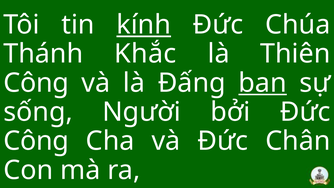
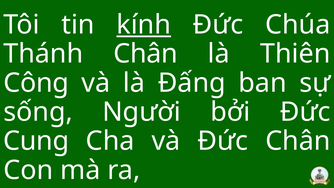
Thánh Khắc: Khắc -> Chân
ban underline: present -> none
Công at (36, 141): Công -> Cung
